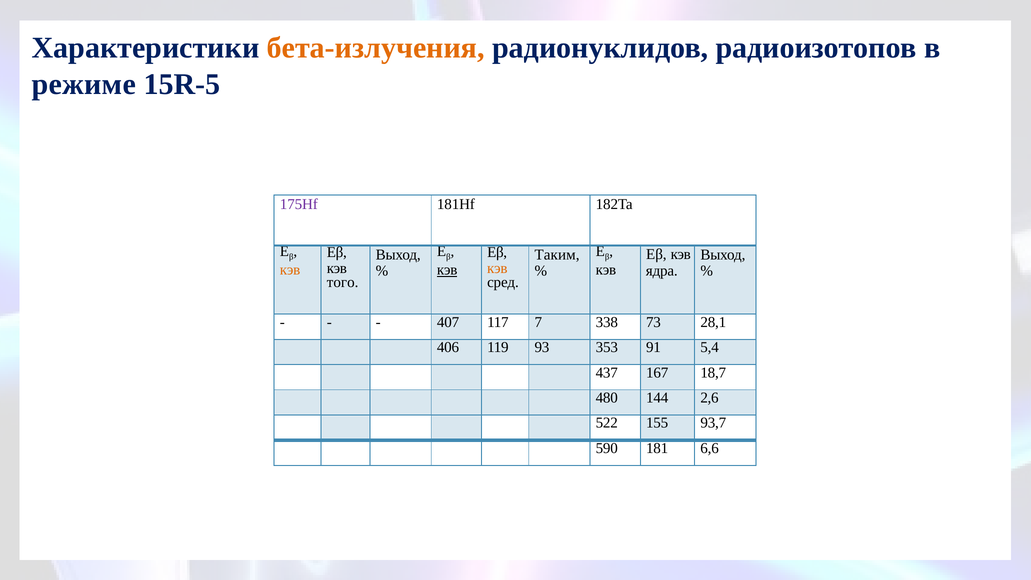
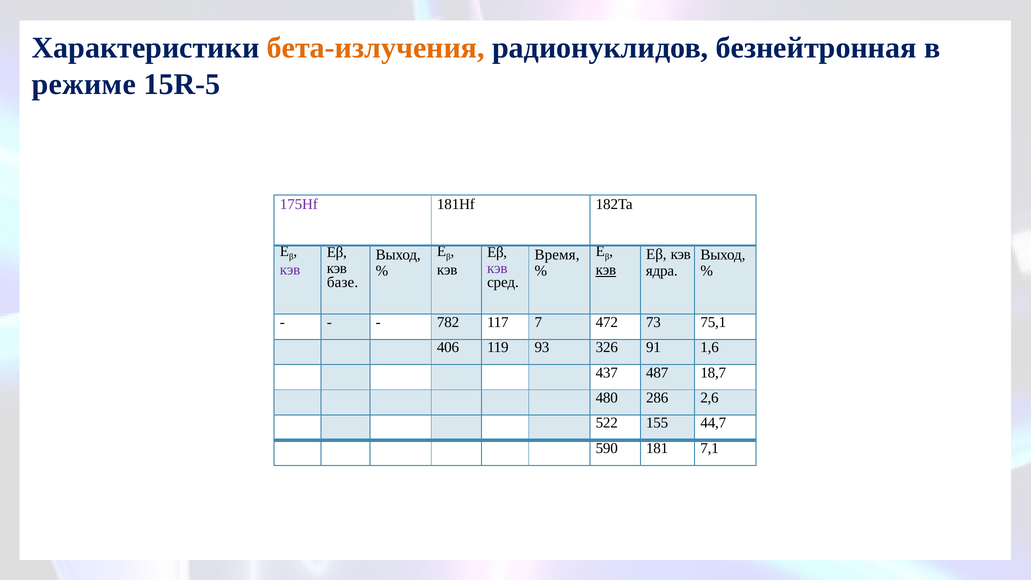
радиоизотопов: радиоизотопов -> безнейтронная
Таким: Таким -> Время
кэв at (497, 268) colour: orange -> purple
кэв at (290, 270) colour: orange -> purple
кэв at (447, 270) underline: present -> none
кэв at (606, 270) underline: none -> present
того: того -> базе
407: 407 -> 782
338: 338 -> 472
28,1: 28,1 -> 75,1
353: 353 -> 326
5,4: 5,4 -> 1,6
167: 167 -> 487
144: 144 -> 286
93,7: 93,7 -> 44,7
6,6: 6,6 -> 7,1
